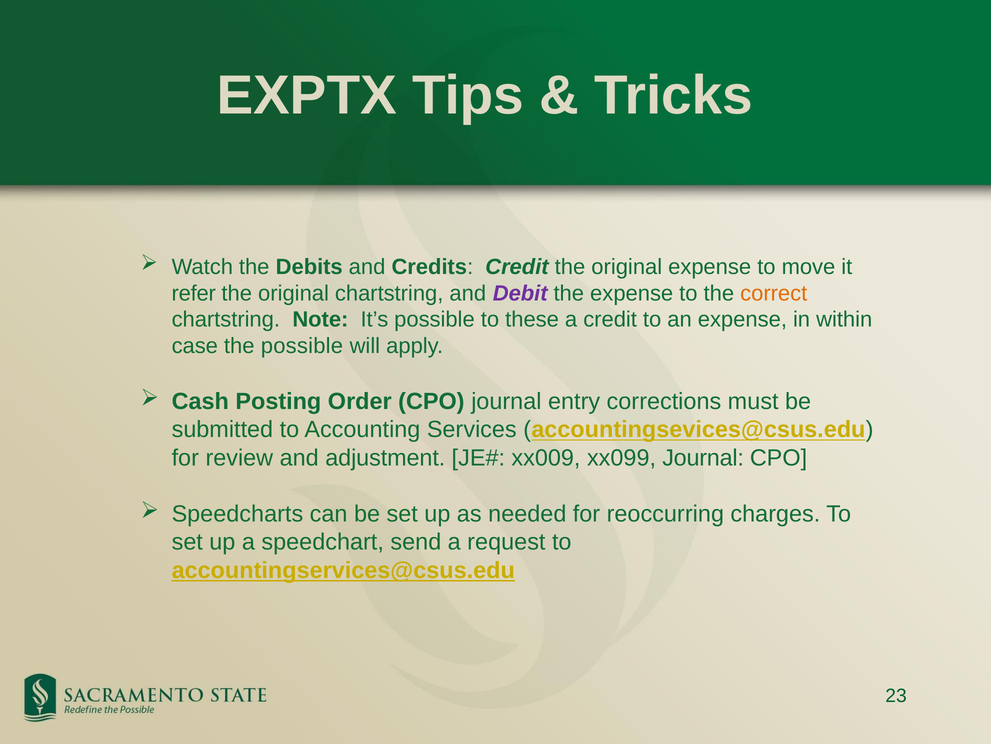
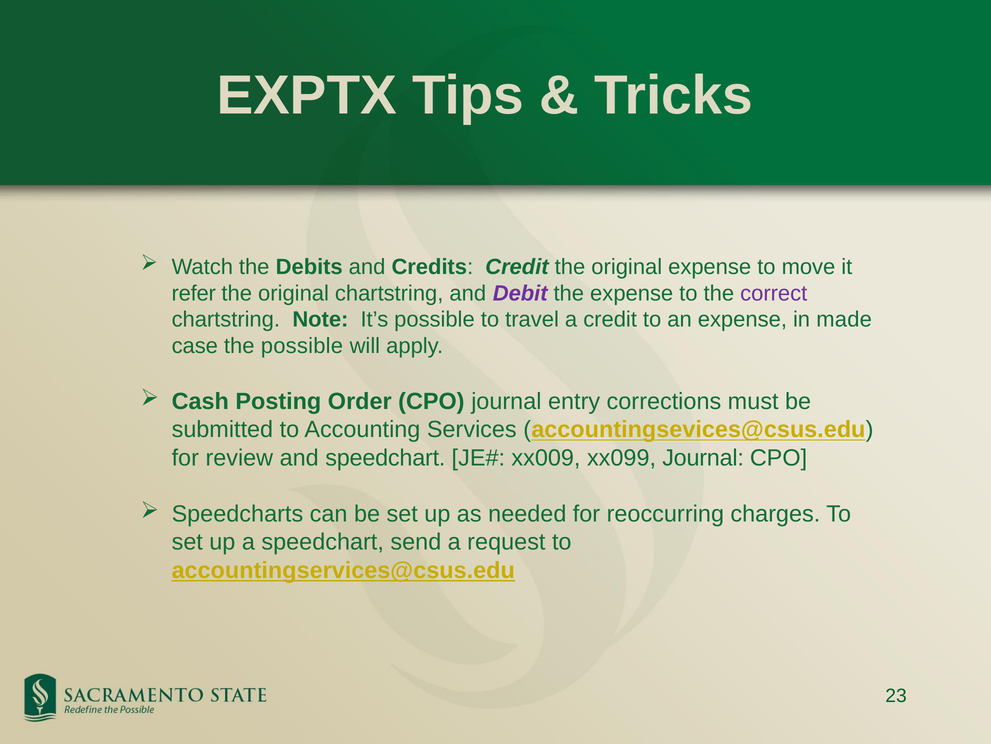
correct colour: orange -> purple
these: these -> travel
within: within -> made
and adjustment: adjustment -> speedchart
